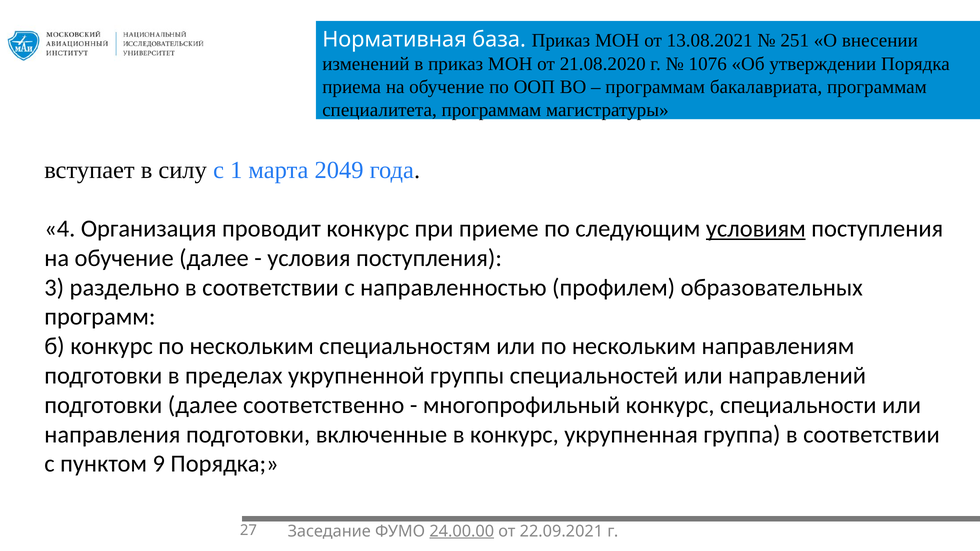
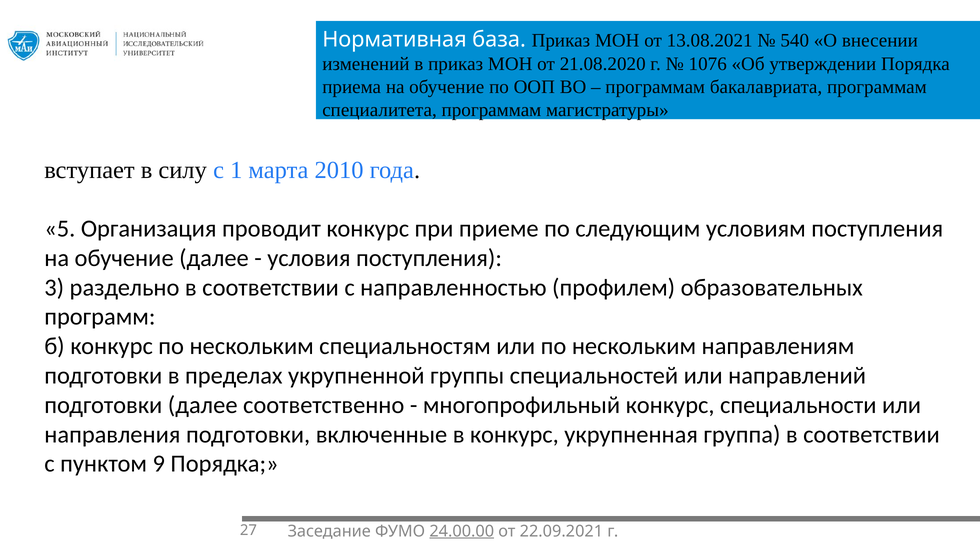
251: 251 -> 540
2049: 2049 -> 2010
4: 4 -> 5
условиям underline: present -> none
